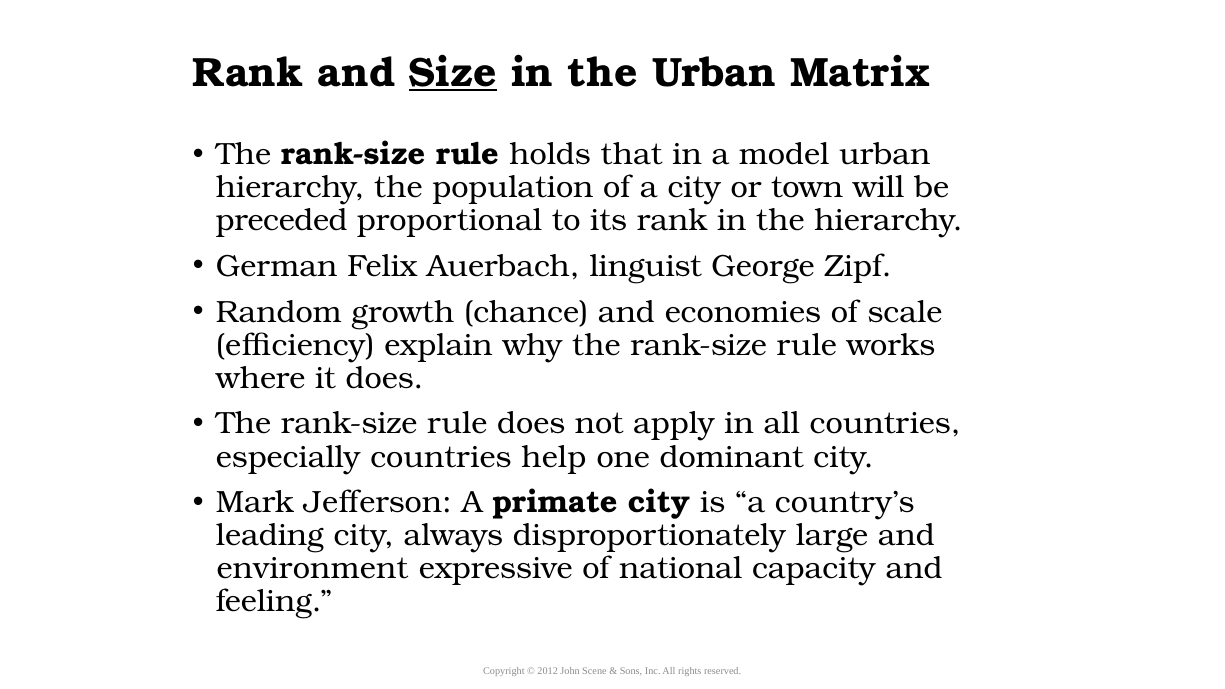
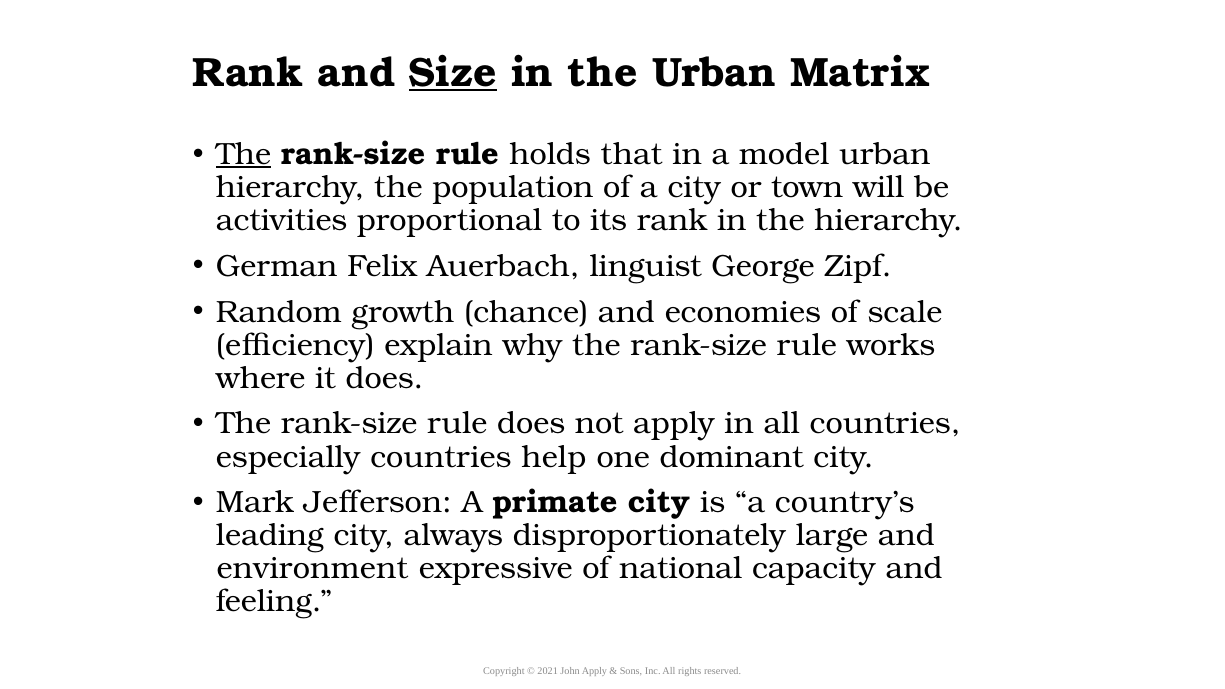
The at (243, 154) underline: none -> present
preceded: preceded -> activities
2012: 2012 -> 2021
John Scene: Scene -> Apply
